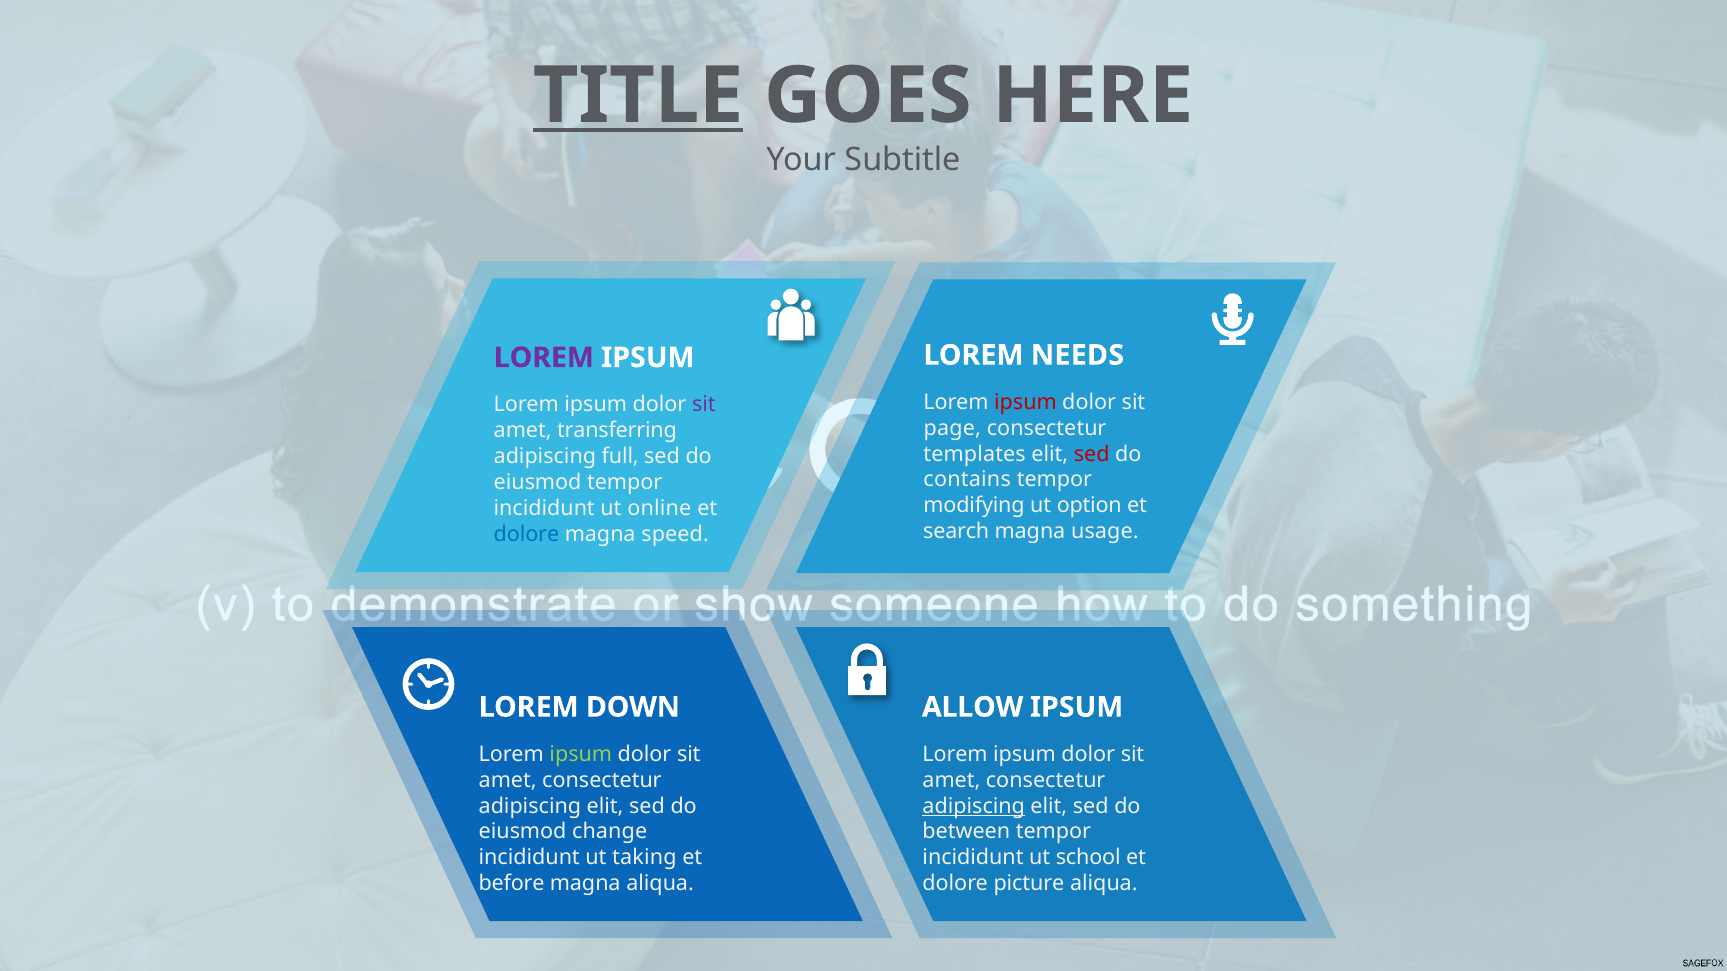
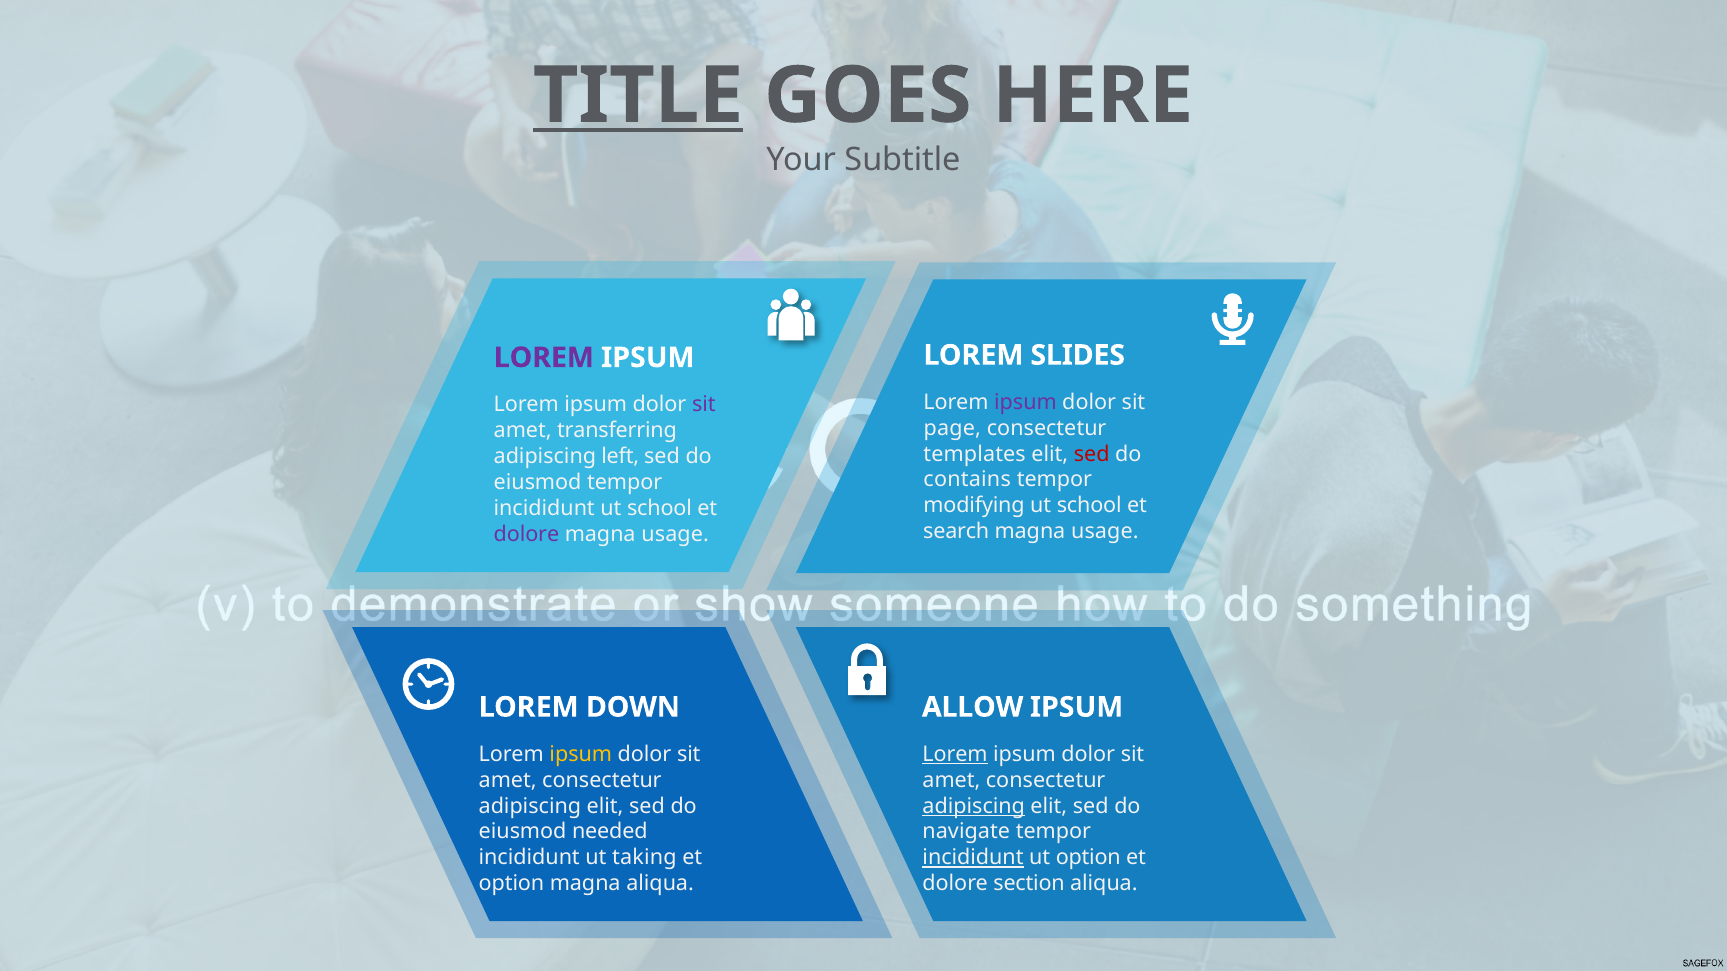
NEEDS: NEEDS -> SLIDES
ipsum at (1025, 402) colour: red -> purple
full: full -> left
option at (1089, 506): option -> school
incididunt ut online: online -> school
dolore at (526, 534) colour: blue -> purple
speed at (675, 534): speed -> usage
ipsum at (581, 754) colour: light green -> yellow
Lorem at (955, 754) underline: none -> present
change: change -> needed
between: between -> navigate
incididunt at (973, 858) underline: none -> present
ut school: school -> option
before at (512, 884): before -> option
picture: picture -> section
